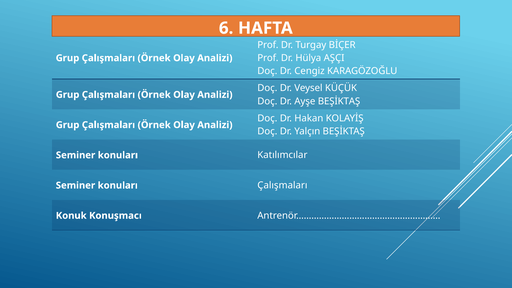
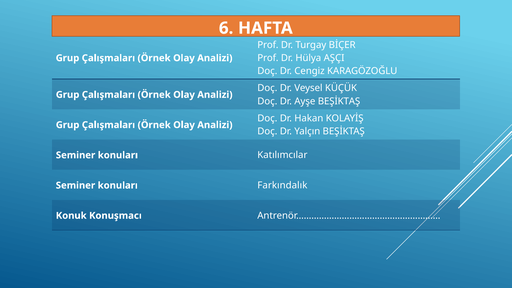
konuları Çalışmaları: Çalışmaları -> Farkındalık
